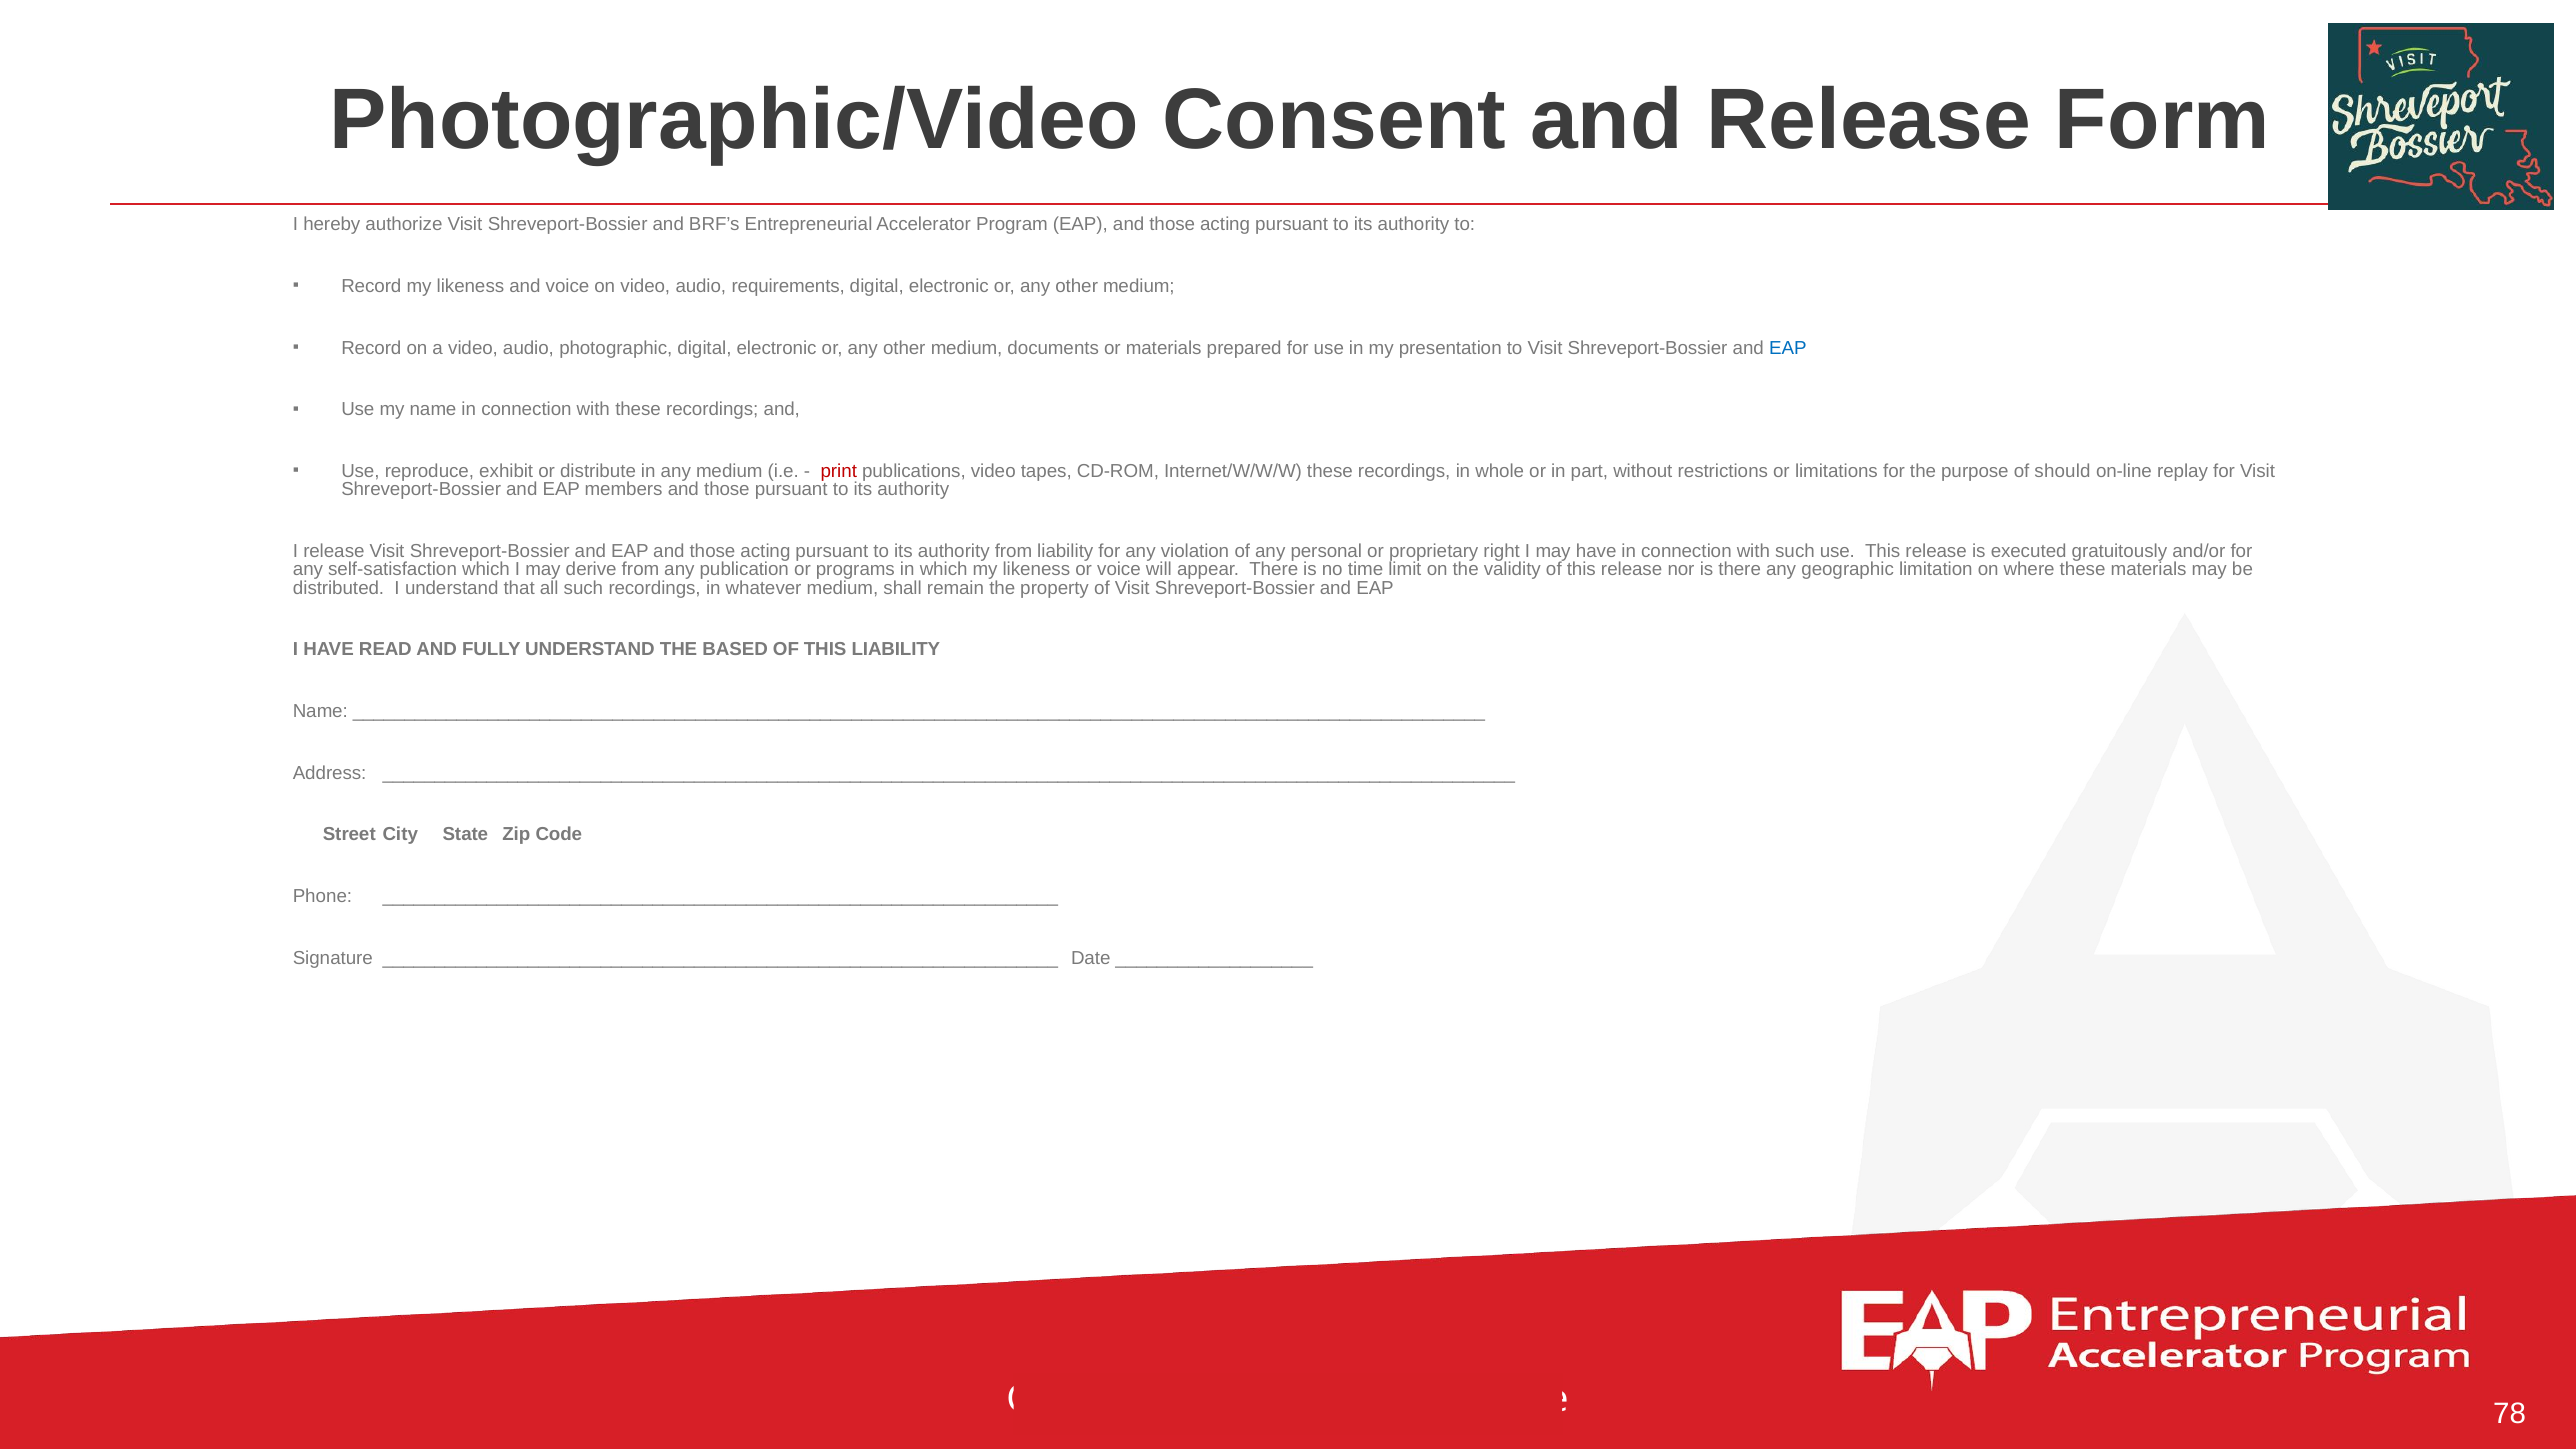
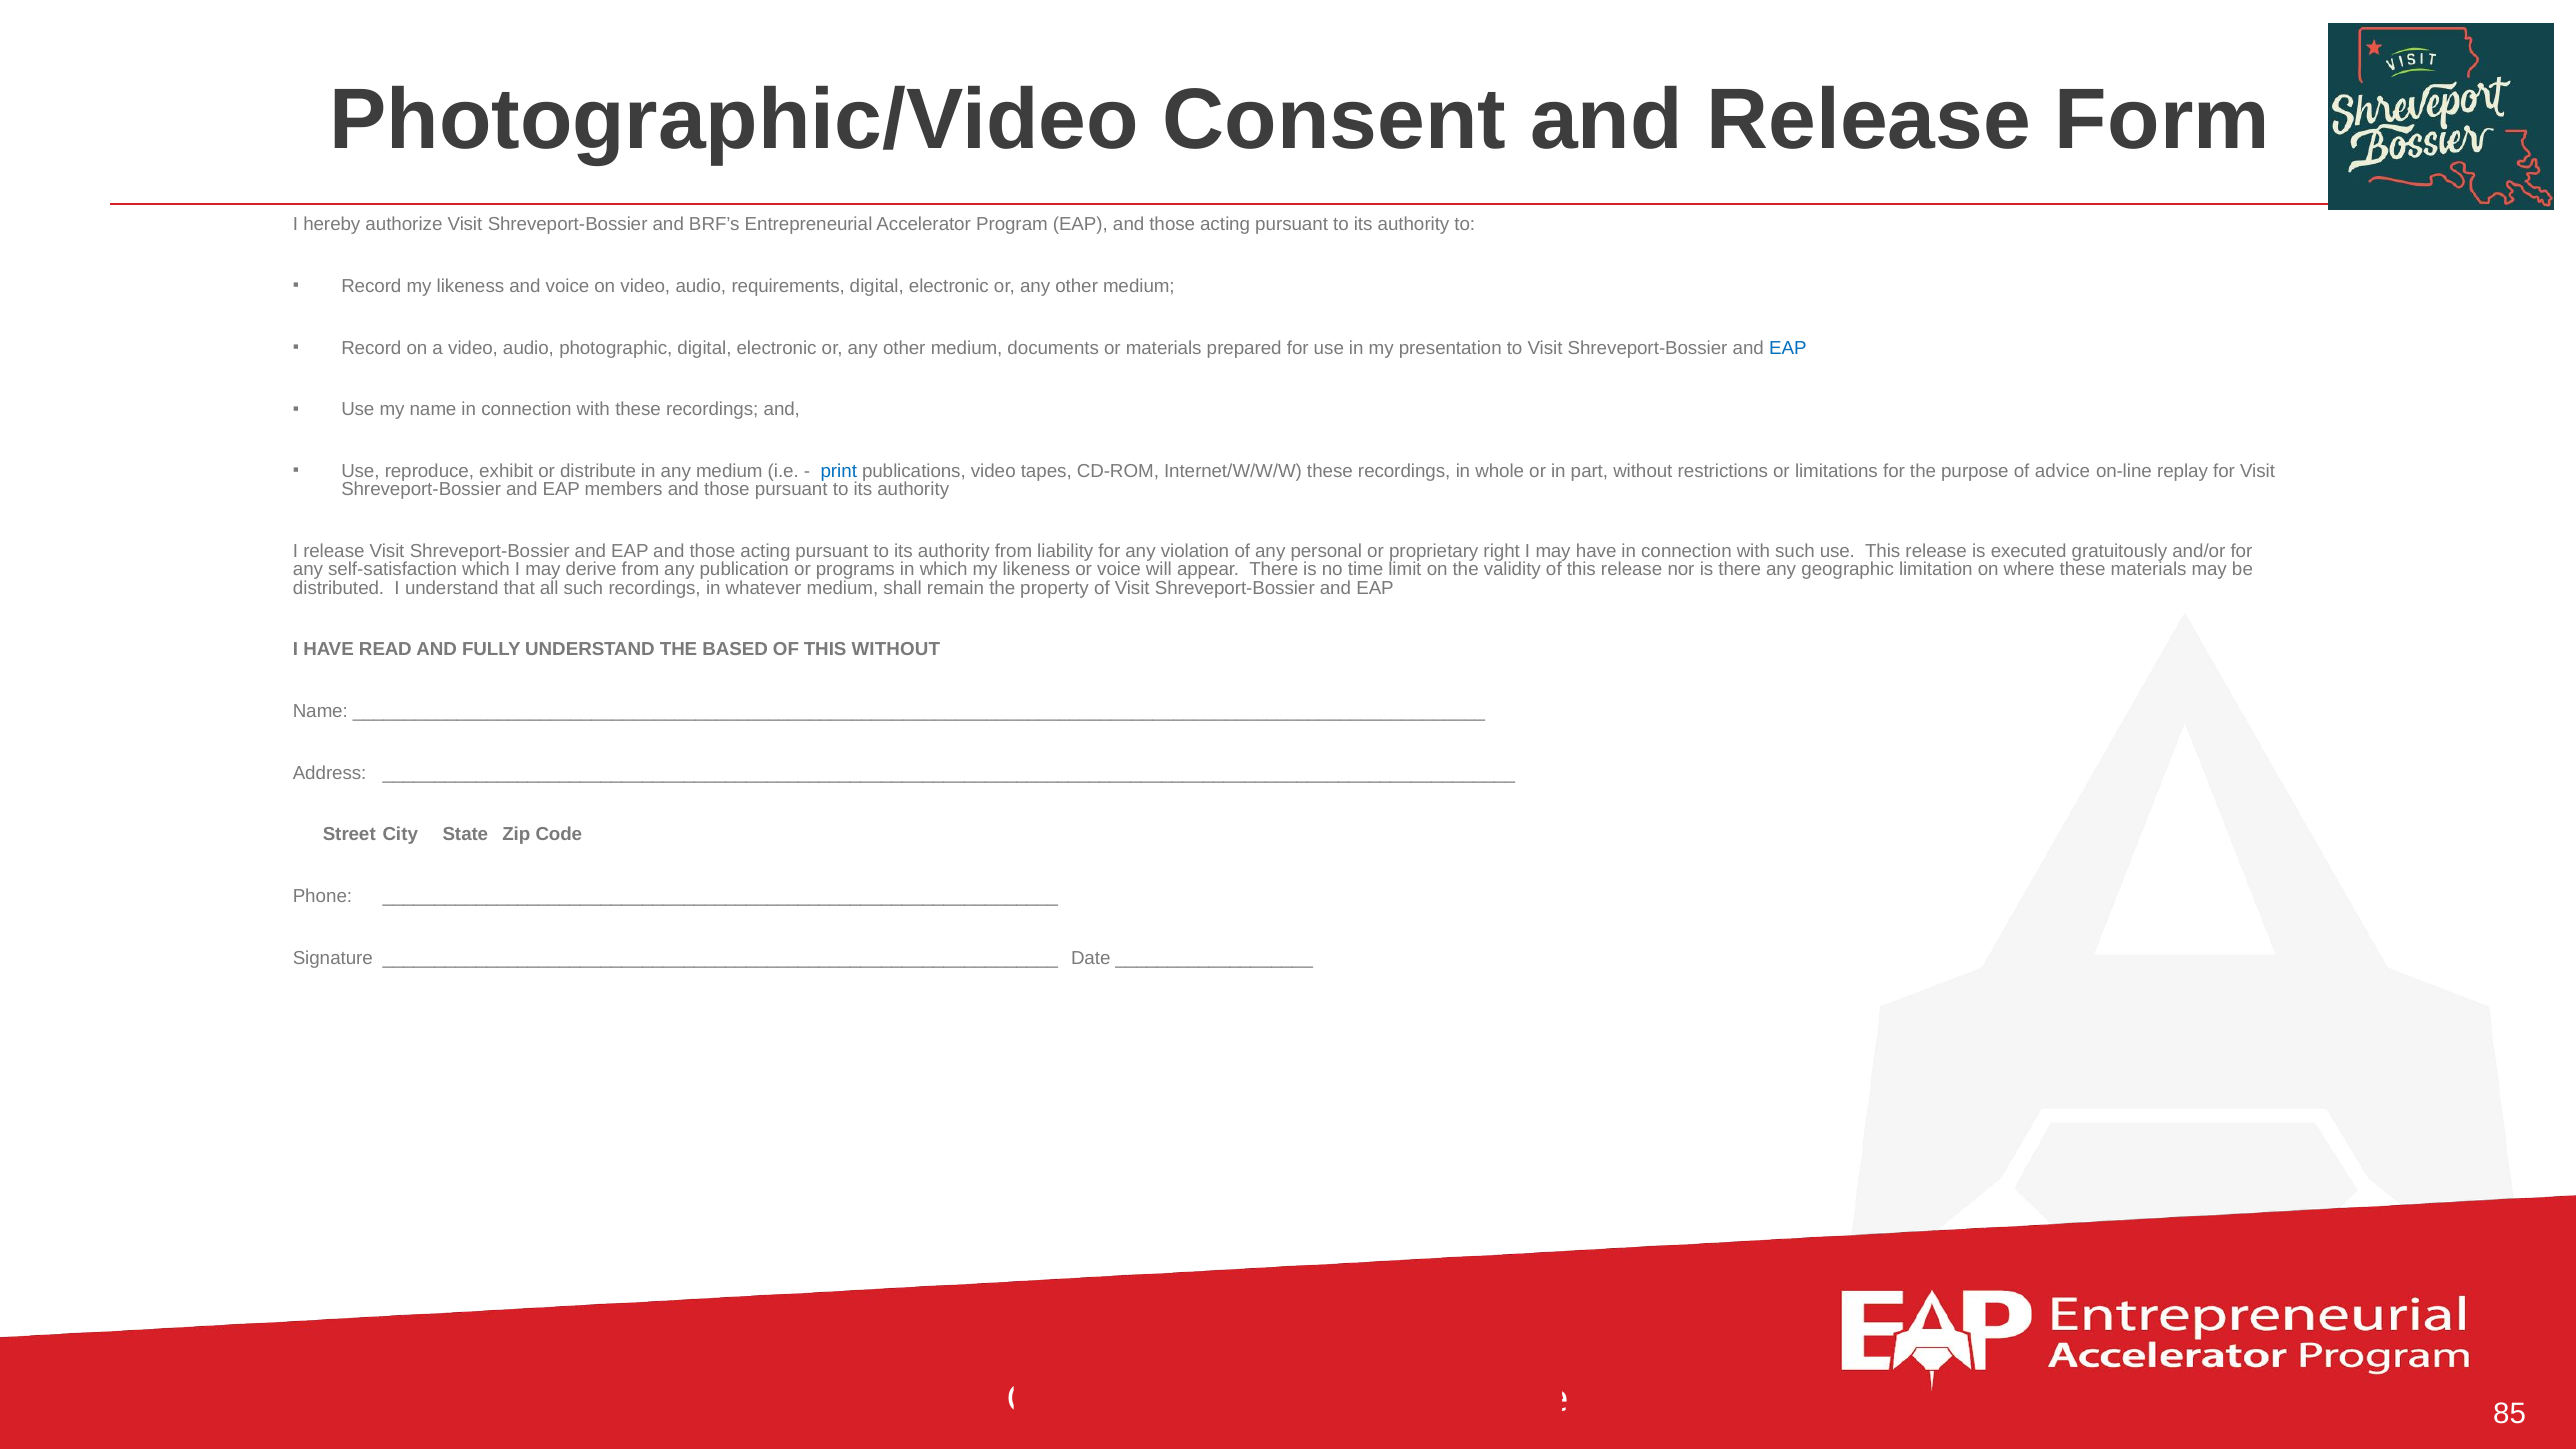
print colour: red -> blue
should: should -> advice
THIS LIABILITY: LIABILITY -> WITHOUT
78: 78 -> 85
